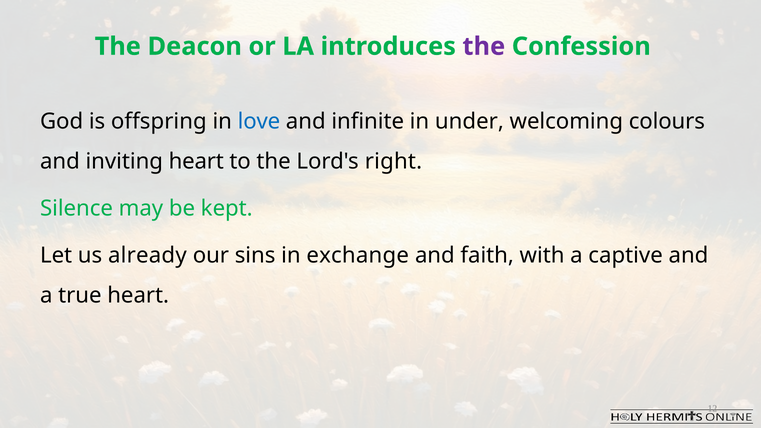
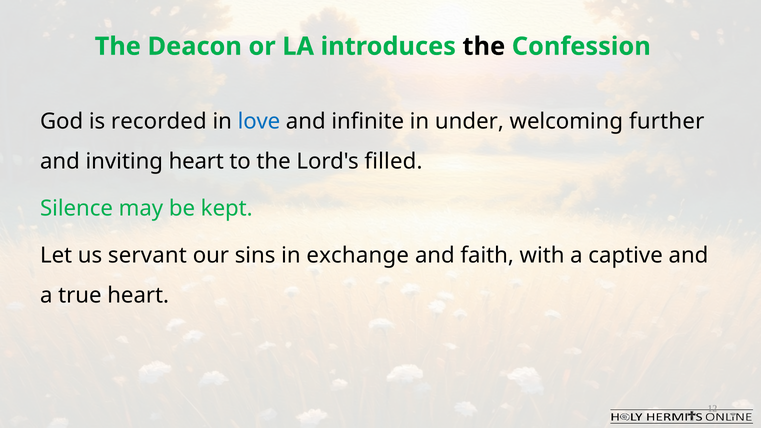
the at (484, 46) colour: purple -> black
offspring: offspring -> recorded
colours: colours -> further
right: right -> filled
already: already -> servant
